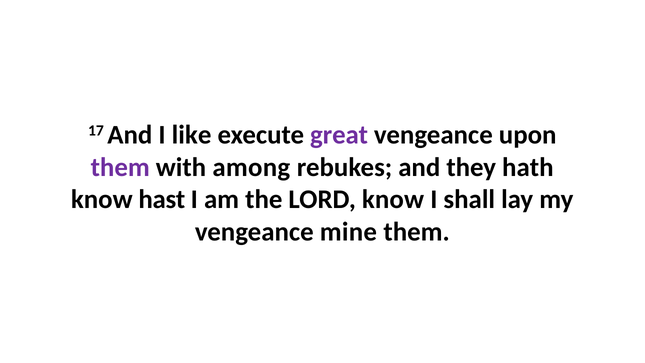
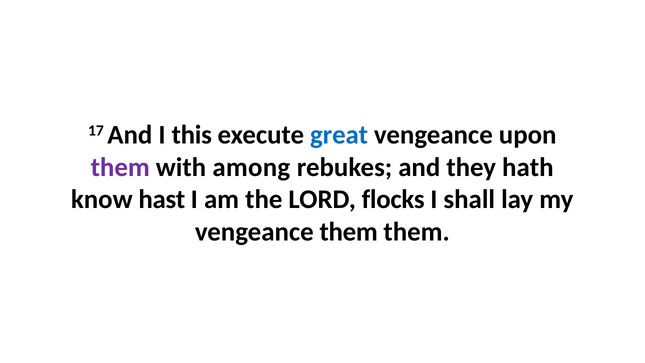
like: like -> this
great colour: purple -> blue
LORD know: know -> flocks
vengeance mine: mine -> them
